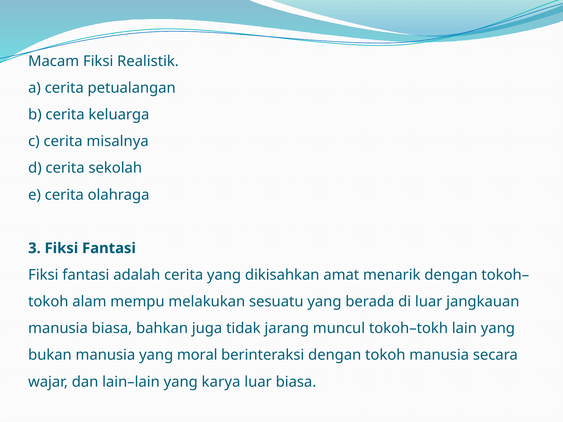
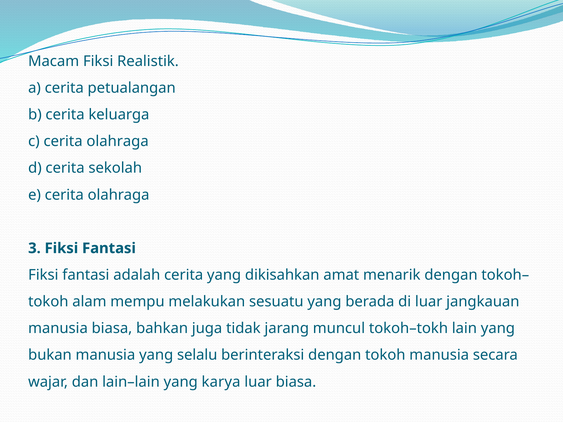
c cerita misalnya: misalnya -> olahraga
moral: moral -> selalu
